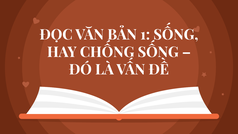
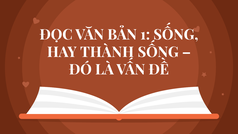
CHỐNG: CHỐNG -> THÀNH
